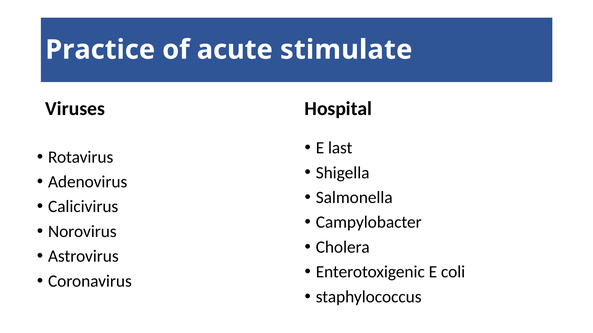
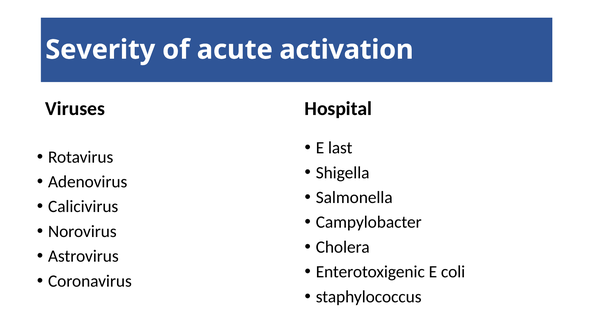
Practice: Practice -> Severity
stimulate: stimulate -> activation
